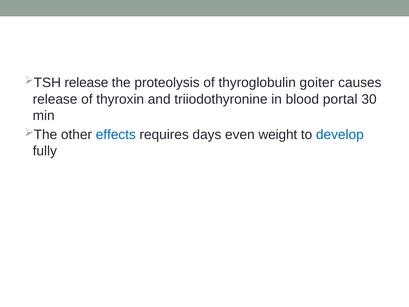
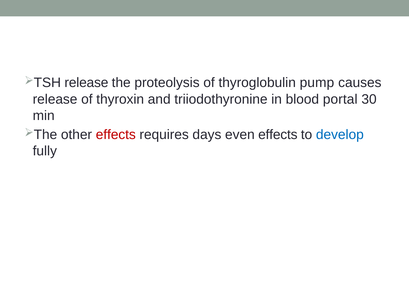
goiter: goiter -> pump
effects at (116, 135) colour: blue -> red
even weight: weight -> effects
